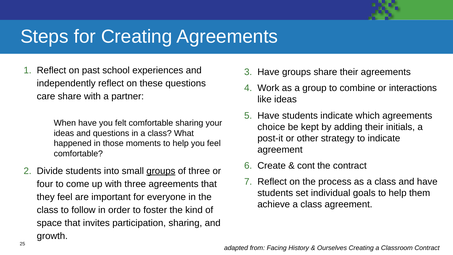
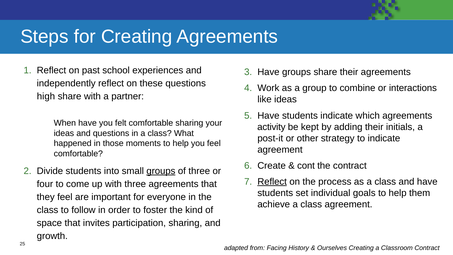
care: care -> high
choice: choice -> activity
Reflect at (272, 182) underline: none -> present
